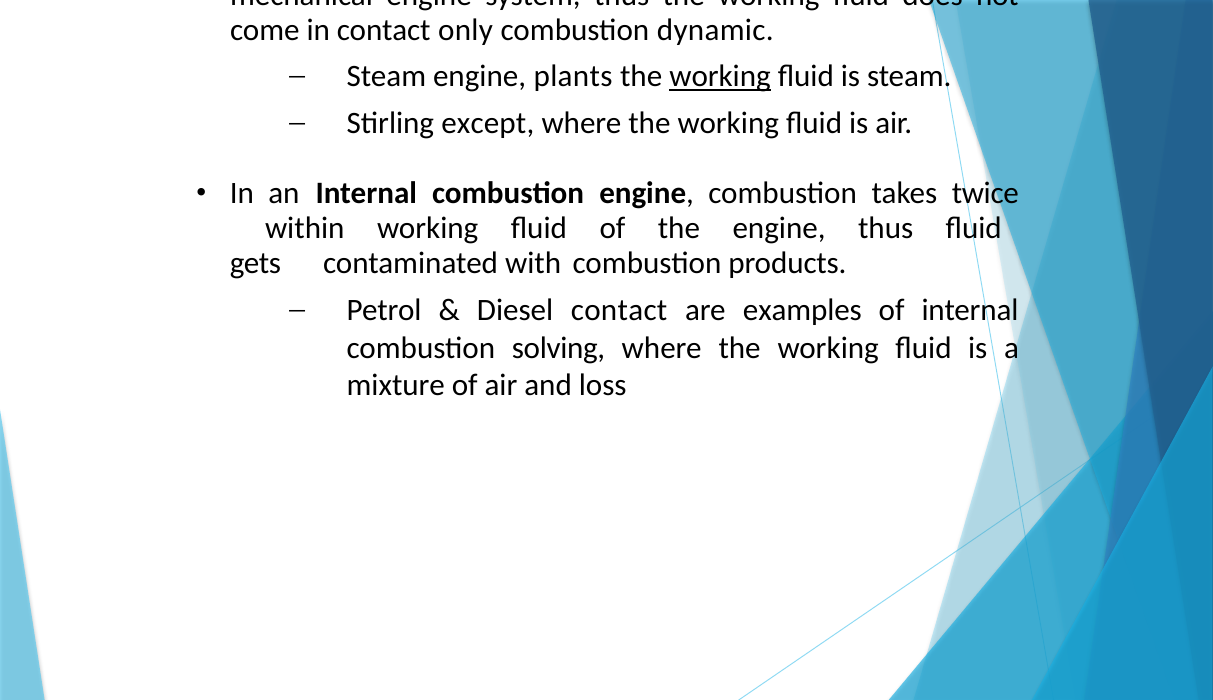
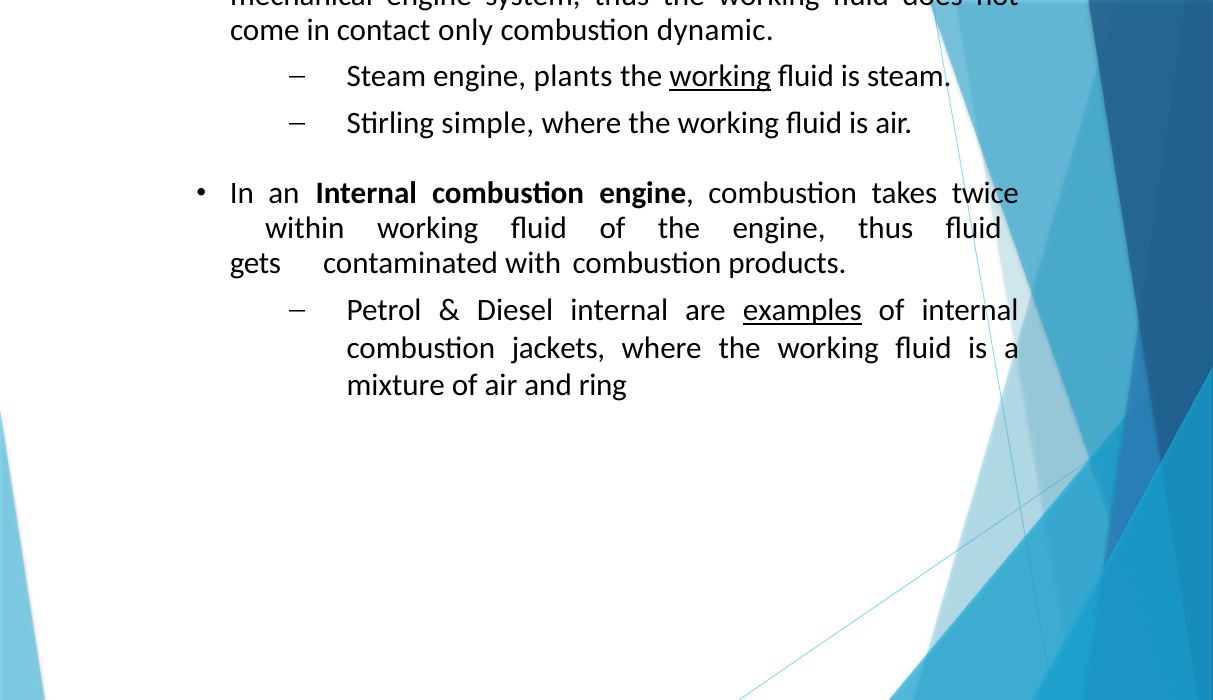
except: except -> simple
Diesel contact: contact -> internal
examples underline: none -> present
solving: solving -> jackets
loss: loss -> ring
